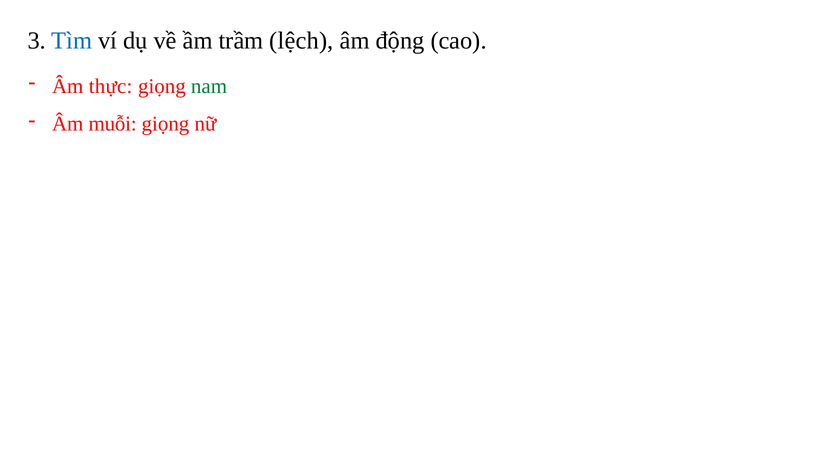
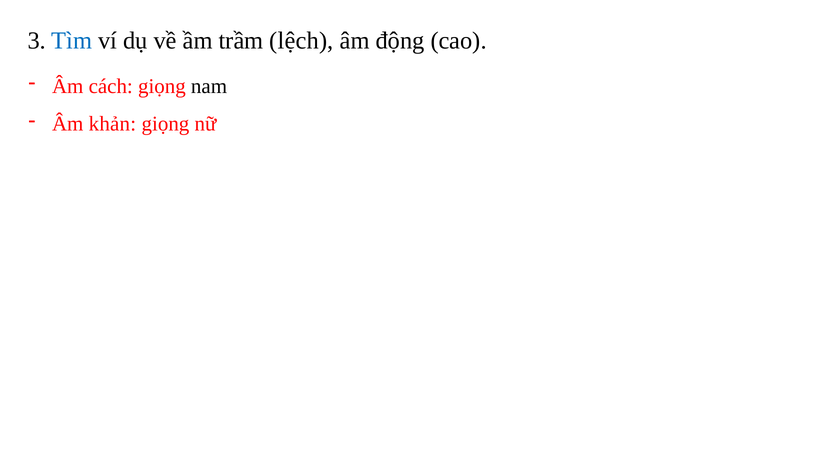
thực: thực -> cách
nam colour: green -> black
muỗi: muỗi -> khản
